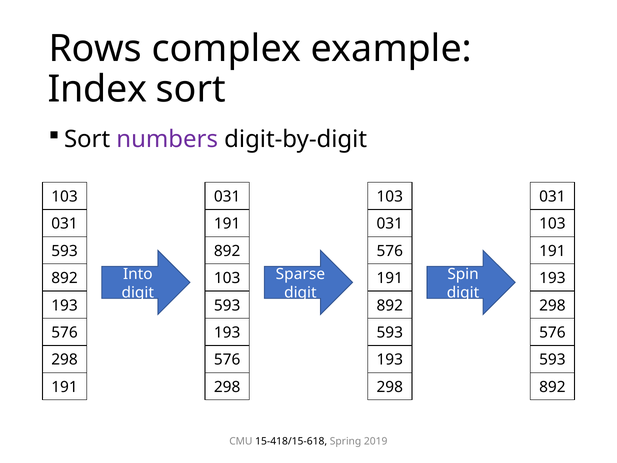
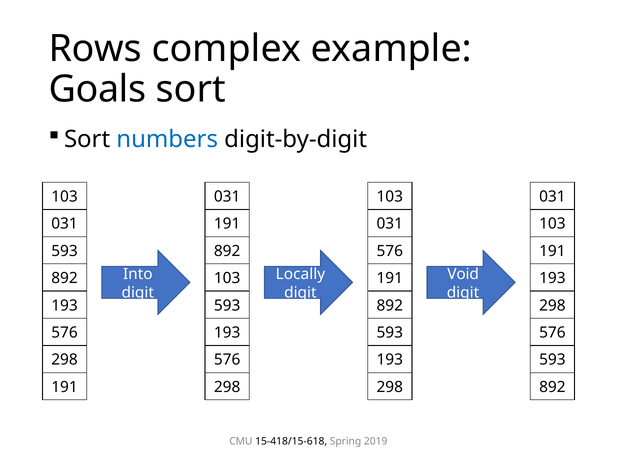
Index: Index -> Goals
numbers colour: purple -> blue
Sparse: Sparse -> Locally
Spin: Spin -> Void
